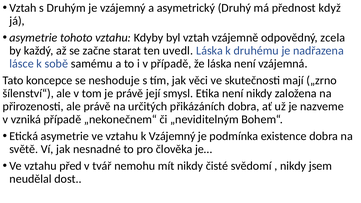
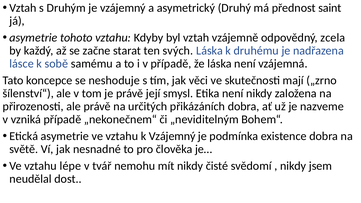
když: když -> saint
uvedl: uvedl -> svých
před: před -> lépe
